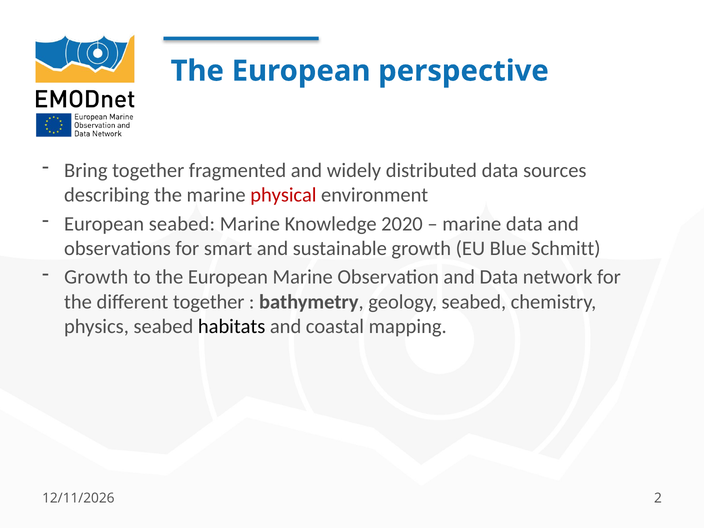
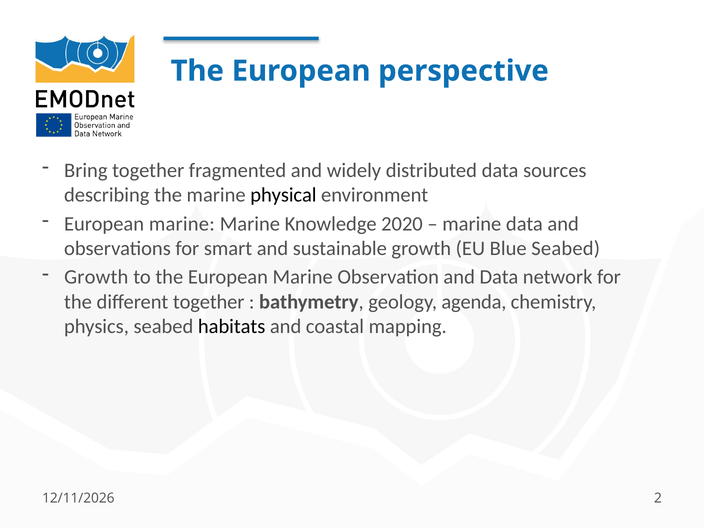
physical colour: red -> black
seabed at (182, 224): seabed -> marine
Blue Schmitt: Schmitt -> Seabed
geology seabed: seabed -> agenda
